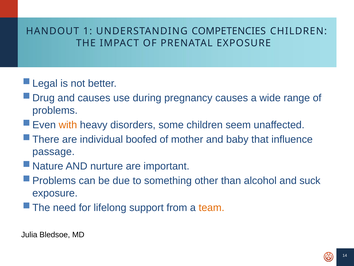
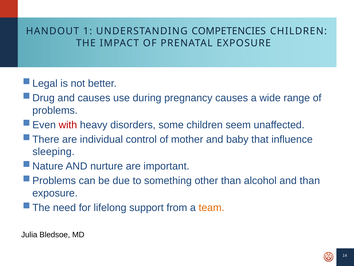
with colour: orange -> red
boofed: boofed -> control
passage: passage -> sleeping
and suck: suck -> than
